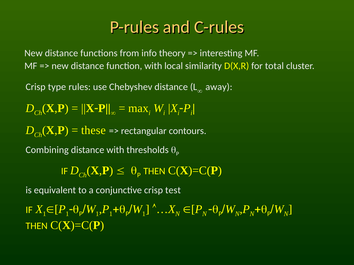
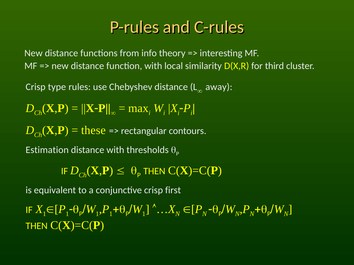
total: total -> third
Combining: Combining -> Estimation
test: test -> first
